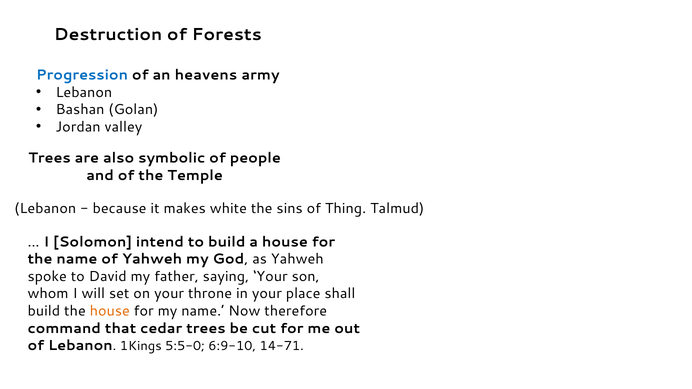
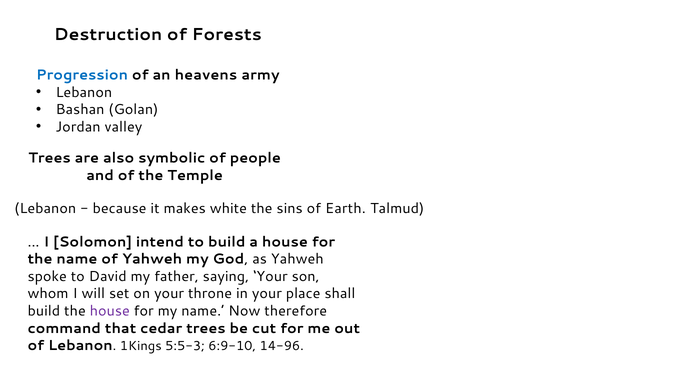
Thing: Thing -> Earth
house at (110, 311) colour: orange -> purple
5:5-0: 5:5-0 -> 5:5-3
14-71: 14-71 -> 14-96
